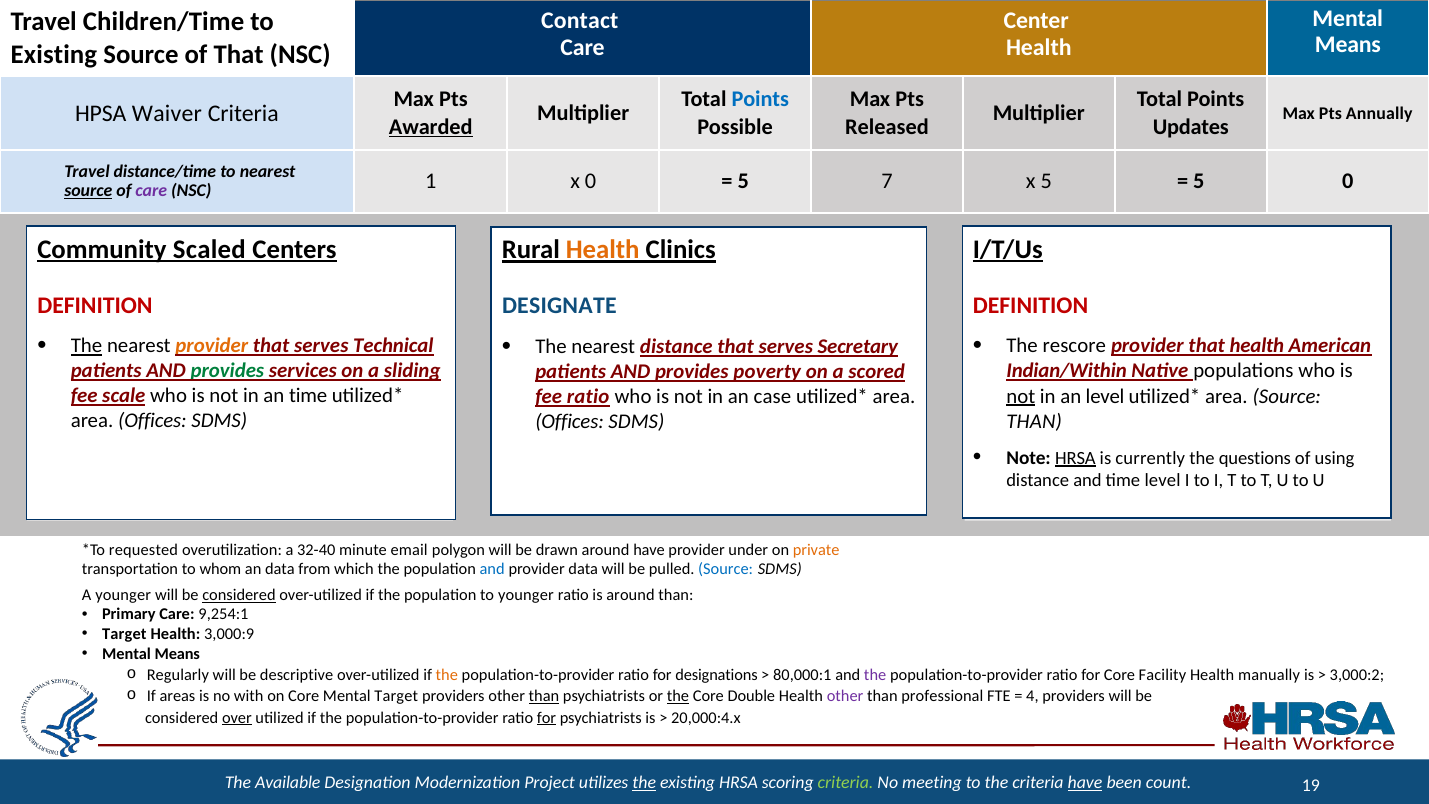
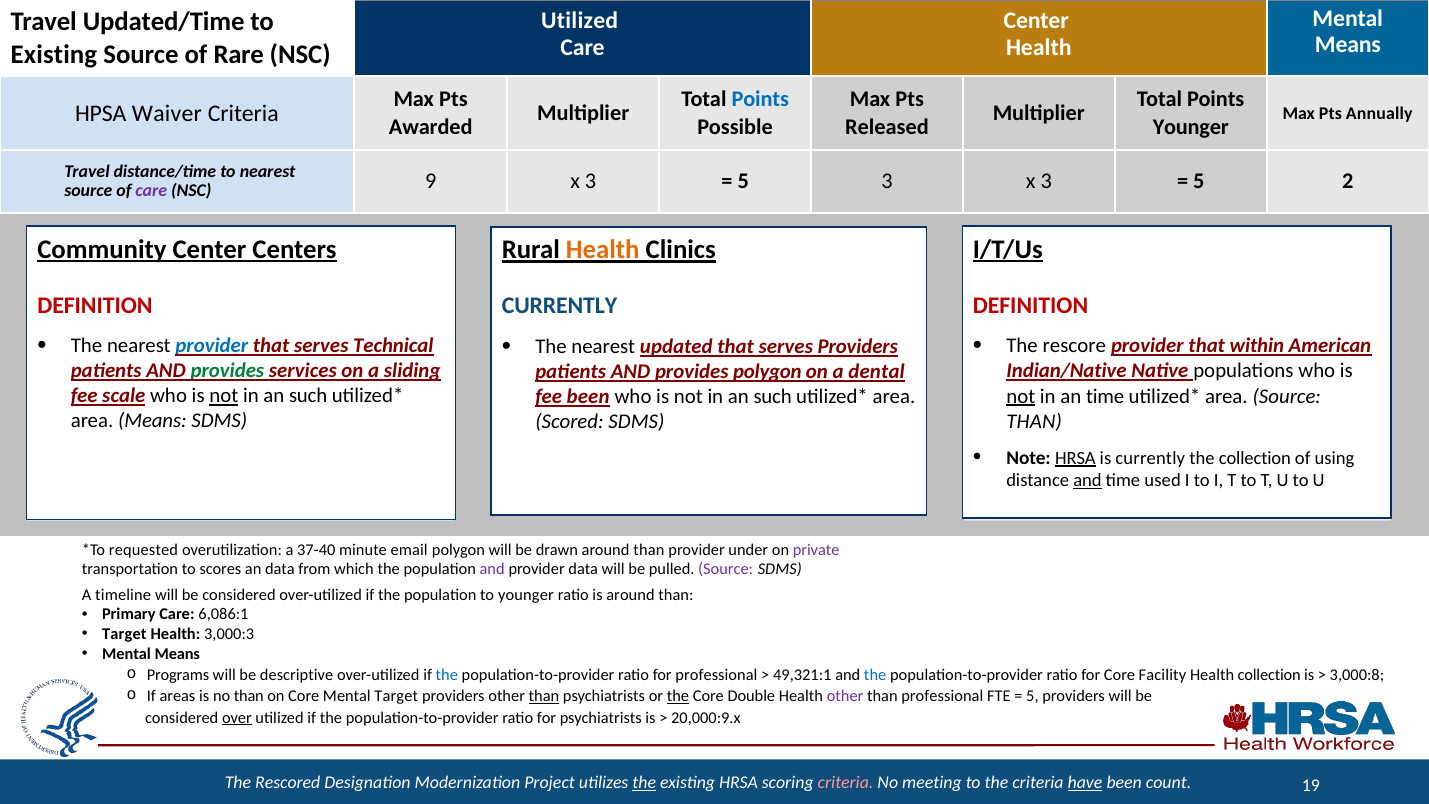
Contact at (580, 20): Contact -> Utilized
Children/Time: Children/Time -> Updated/Time
of That: That -> Rare
Awarded underline: present -> none
Updates at (1191, 127): Updates -> Younger
source at (88, 191) underline: present -> none
1: 1 -> 9
0 at (591, 181): 0 -> 3
5 7: 7 -> 3
5 at (1046, 181): 5 -> 3
5 0: 0 -> 2
Community Scaled: Scaled -> Center
DESIGNATE at (559, 306): DESIGNATE -> CURRENTLY
The at (87, 346) underline: present -> none
provider at (212, 346) colour: orange -> blue
that health: health -> within
nearest distance: distance -> updated
serves Secretary: Secretary -> Providers
Indian/Within: Indian/Within -> Indian/Native
provides poverty: poverty -> polygon
scored: scored -> dental
not at (224, 396) underline: none -> present
time at (308, 396): time -> such
an level: level -> time
fee ratio: ratio -> been
case at (772, 397): case -> such
Offices at (152, 421): Offices -> Means
Offices at (570, 422): Offices -> Scored
the questions: questions -> collection
and at (1087, 480) underline: none -> present
time level: level -> used
32-40: 32-40 -> 37-40
drawn around have: have -> than
private colour: orange -> purple
whom: whom -> scores
and at (492, 569) colour: blue -> purple
Source at (726, 569) colour: blue -> purple
A younger: younger -> timeline
considered at (239, 595) underline: present -> none
9,254:1: 9,254:1 -> 6,086:1
3,000:9: 3,000:9 -> 3,000:3
Regularly: Regularly -> Programs
the at (447, 675) colour: orange -> blue
for designations: designations -> professional
80,000:1: 80,000:1 -> 49,321:1
the at (875, 675) colour: purple -> blue
Health manually: manually -> collection
3,000:2: 3,000:2 -> 3,000:8
no with: with -> than
4 at (1032, 696): 4 -> 5
for at (547, 718) underline: present -> none
20,000:4.x: 20,000:4.x -> 20,000:9.x
Available: Available -> Rescored
criteria at (846, 782) colour: light green -> pink
